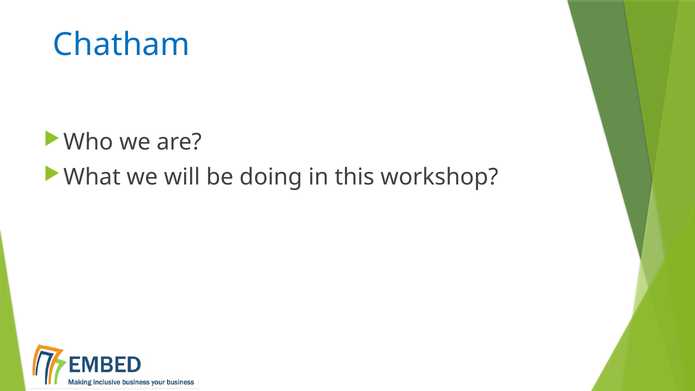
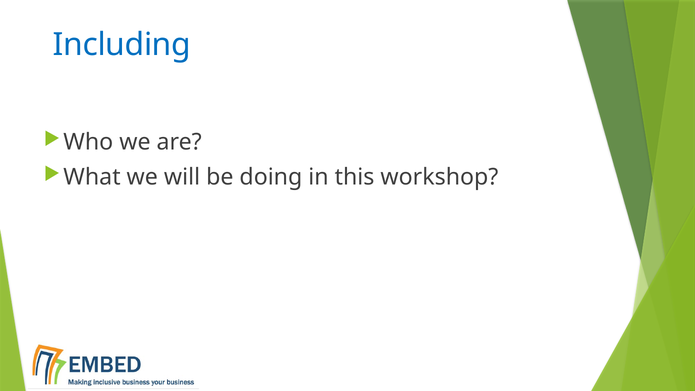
Chatham: Chatham -> Including
